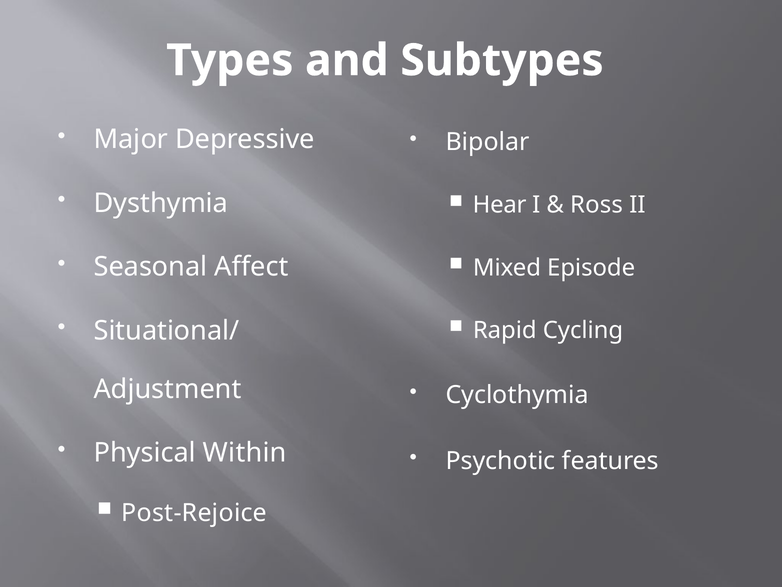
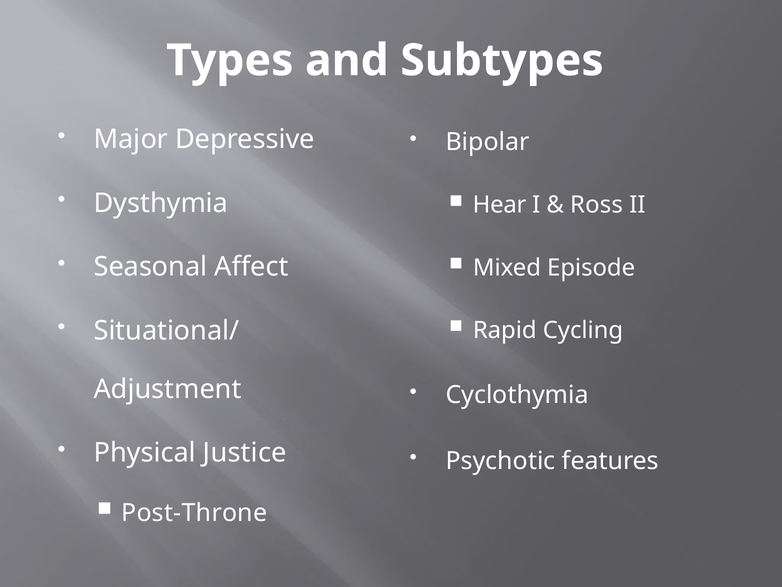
Within: Within -> Justice
Post-Rejoice: Post-Rejoice -> Post-Throne
